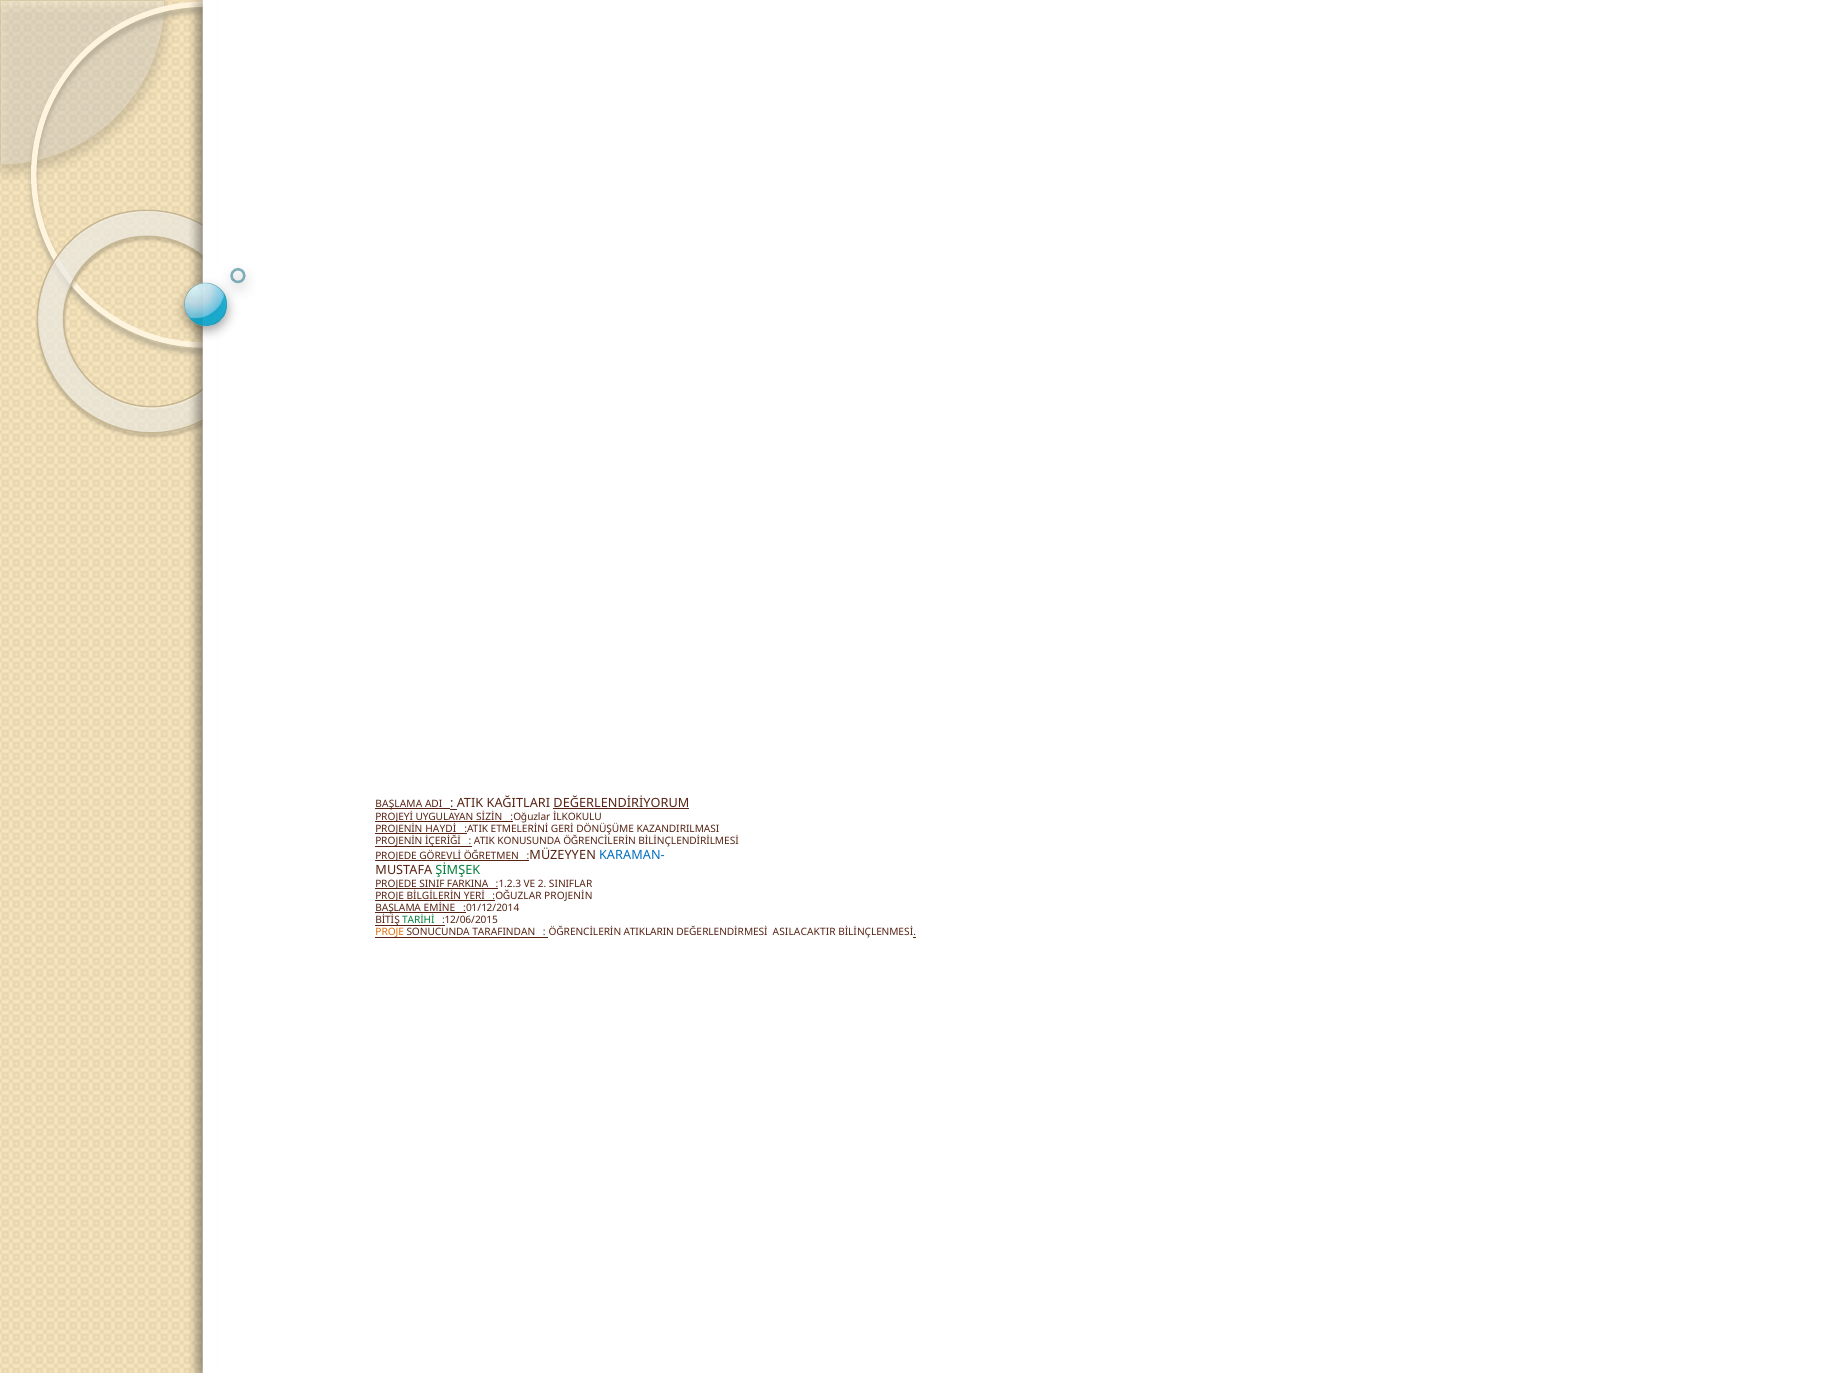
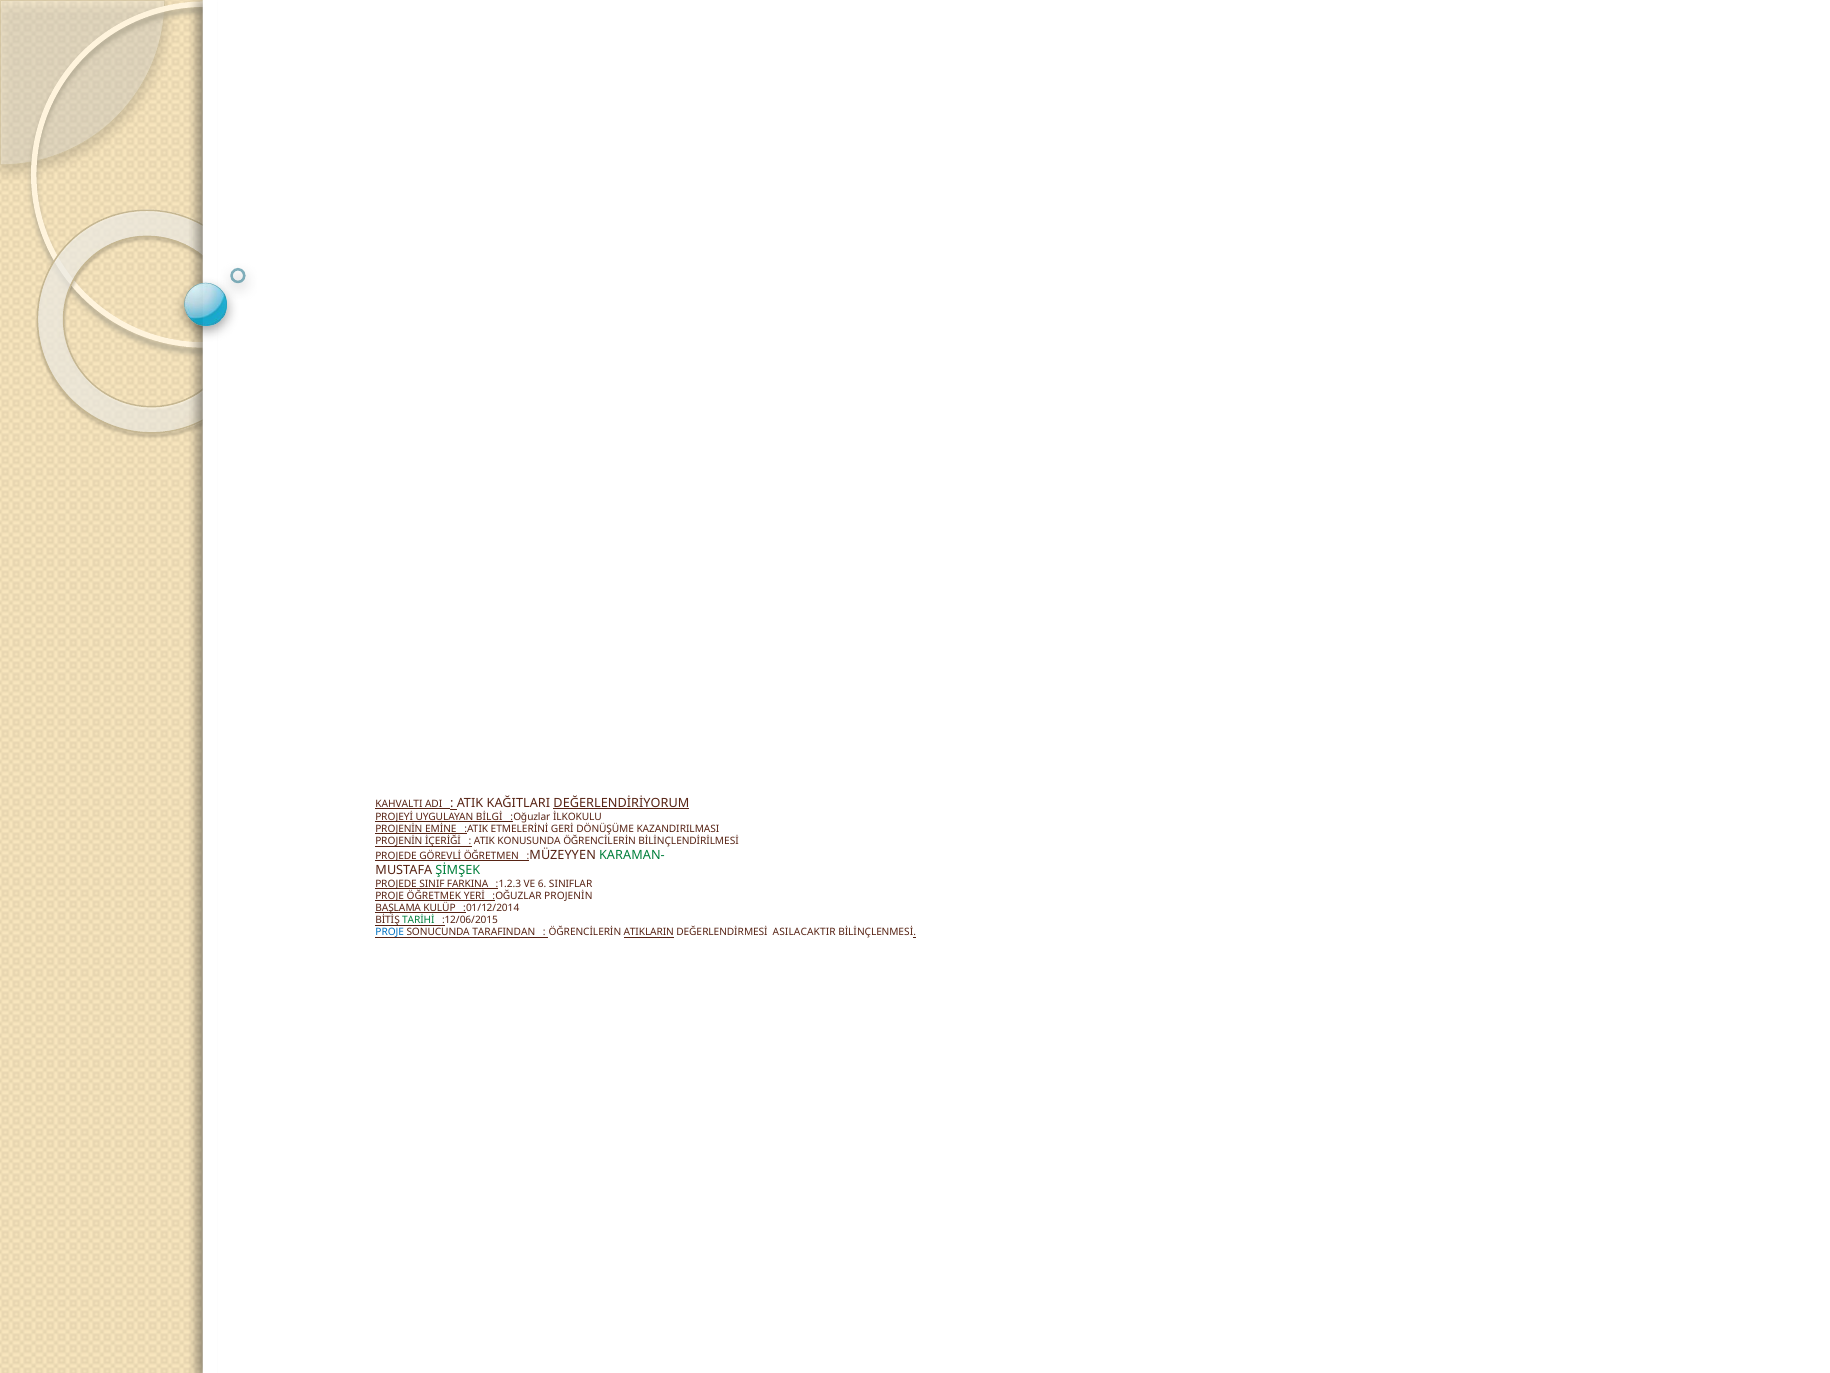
BAŞLAMA at (399, 804): BAŞLAMA -> KAHVALTI
SİZİN: SİZİN -> BİLGİ
HAYDİ: HAYDİ -> EMİNE
KARAMAN- colour: blue -> green
2: 2 -> 6
BİLGİLERİN: BİLGİLERİN -> ÖĞRETMEK
EMİNE: EMİNE -> KULÜP
PROJE at (390, 932) colour: orange -> blue
ATIKLARIN underline: none -> present
